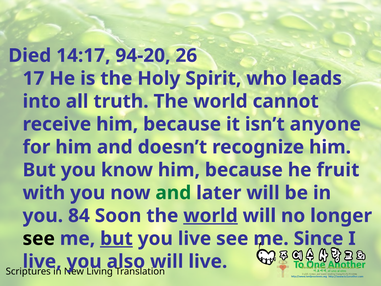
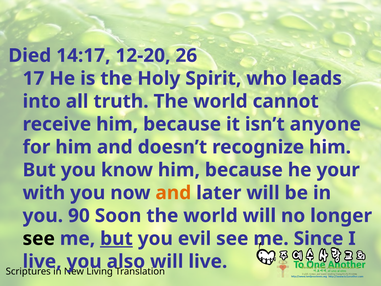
94-20: 94-20 -> 12-20
fruit: fruit -> your
and at (173, 193) colour: green -> orange
84: 84 -> 90
world at (211, 216) underline: present -> none
you live: live -> evil
